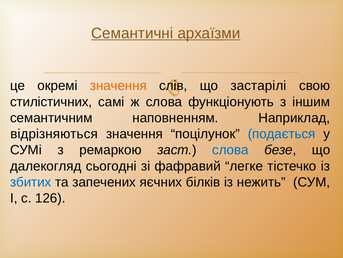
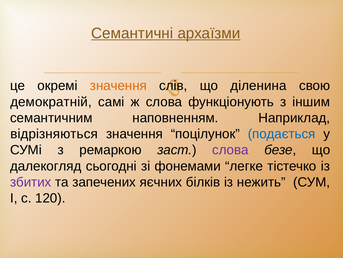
застарілі: застарілі -> діленина
стилістичних: стилістичних -> демократній
слова at (230, 150) colour: blue -> purple
фафравий: фафравий -> фонемами
збитих colour: blue -> purple
126: 126 -> 120
